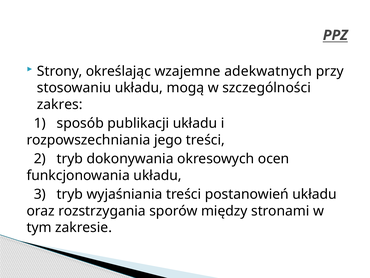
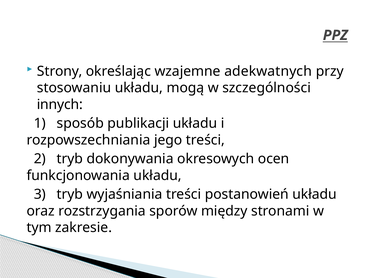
zakres: zakres -> innych
